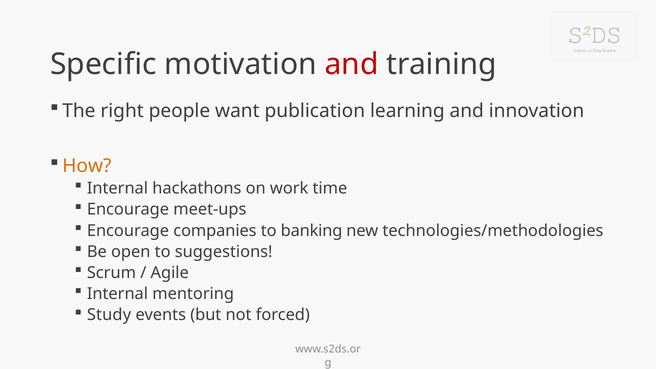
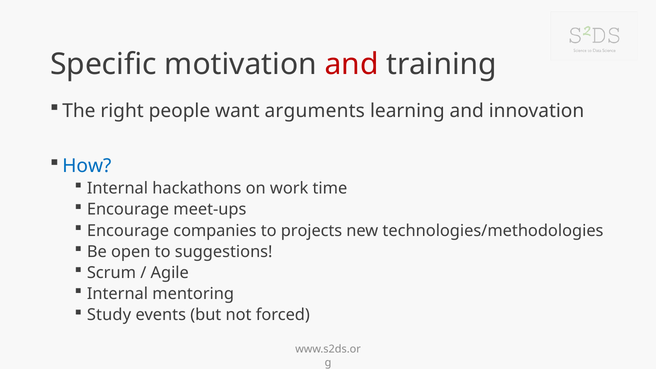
publication: publication -> arguments
How colour: orange -> blue
banking: banking -> projects
